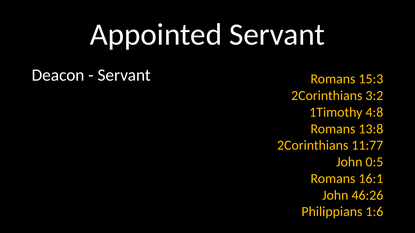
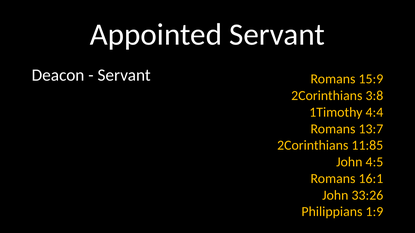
15:3: 15:3 -> 15:9
3:2: 3:2 -> 3:8
4:8: 4:8 -> 4:4
13:8: 13:8 -> 13:7
11:77: 11:77 -> 11:85
0:5: 0:5 -> 4:5
46:26: 46:26 -> 33:26
1:6: 1:6 -> 1:9
